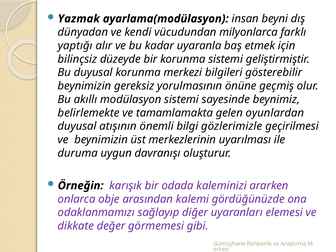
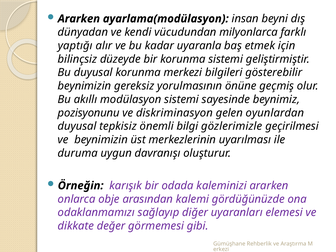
Yazmak at (79, 19): Yazmak -> Ararken
belirlemekte: belirlemekte -> pozisyonunu
tamamlamakta: tamamlamakta -> diskriminasyon
atışının: atışının -> tepkisiz
